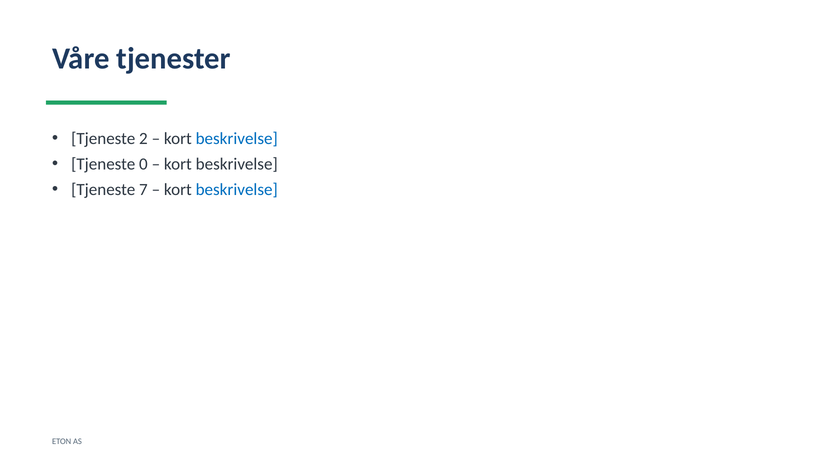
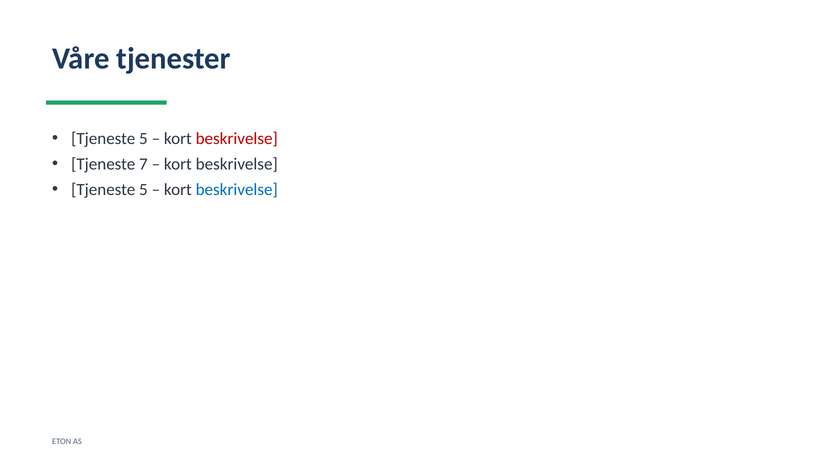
2 at (143, 139): 2 -> 5
beskrivelse at (237, 139) colour: blue -> red
0: 0 -> 7
7 at (143, 190): 7 -> 5
